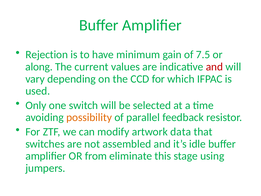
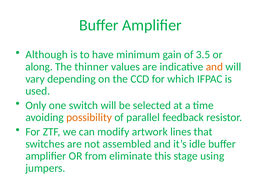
Rejection: Rejection -> Although
7.5: 7.5 -> 3.5
current: current -> thinner
and at (214, 67) colour: red -> orange
data: data -> lines
